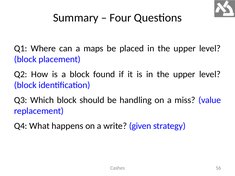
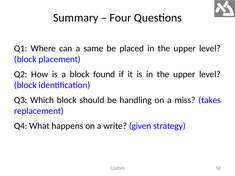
maps: maps -> same
value: value -> takes
